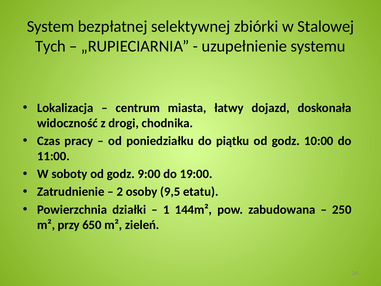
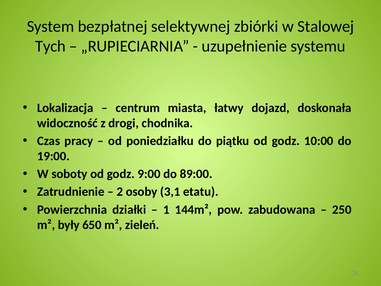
11:00: 11:00 -> 19:00
19:00: 19:00 -> 89:00
9,5: 9,5 -> 3,1
przy: przy -> były
